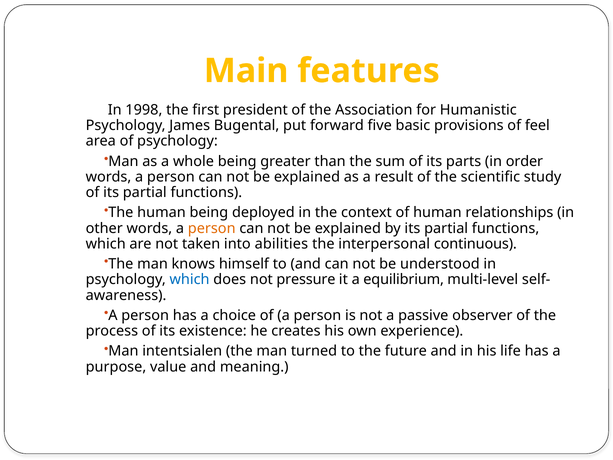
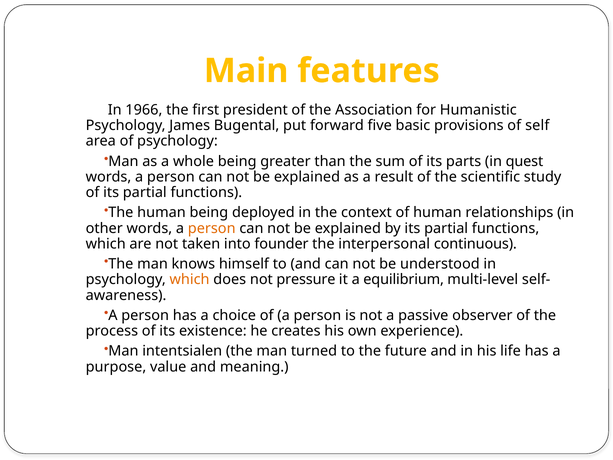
1998: 1998 -> 1966
feel: feel -> self
order: order -> quest
abilities: abilities -> founder
which at (190, 279) colour: blue -> orange
